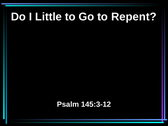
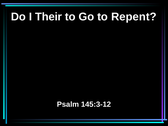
Little: Little -> Their
